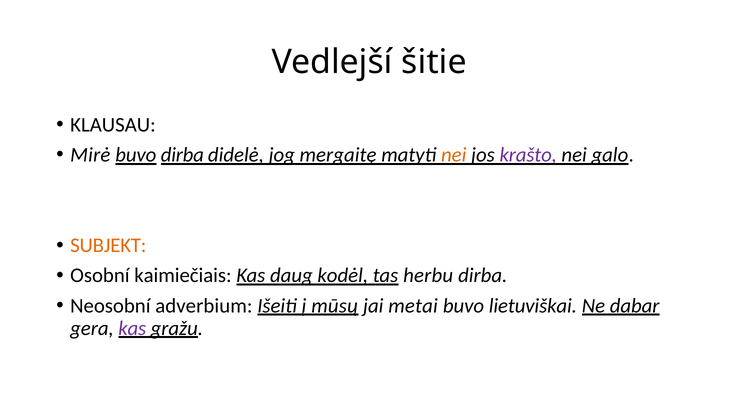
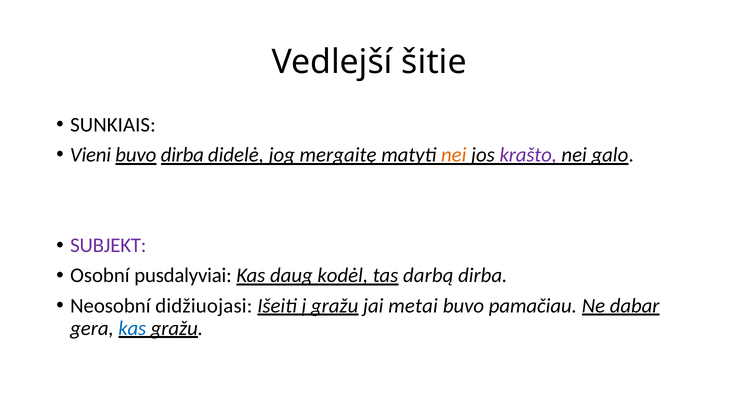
KLAUSAU: KLAUSAU -> SUNKIAIS
Mirė: Mirė -> Vieni
SUBJEKT colour: orange -> purple
kaimiečiais: kaimiečiais -> pusdalyviai
herbu: herbu -> darbą
adverbium: adverbium -> didžiuojasi
į mūsų: mūsų -> gražu
lietuviškai: lietuviškai -> pamačiau
kas at (132, 328) colour: purple -> blue
